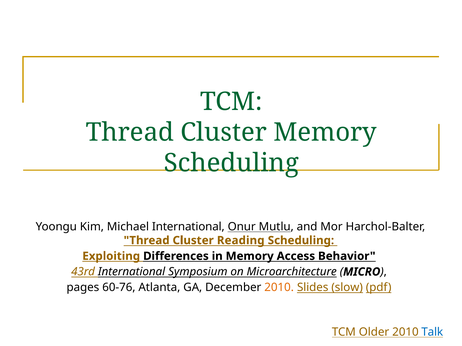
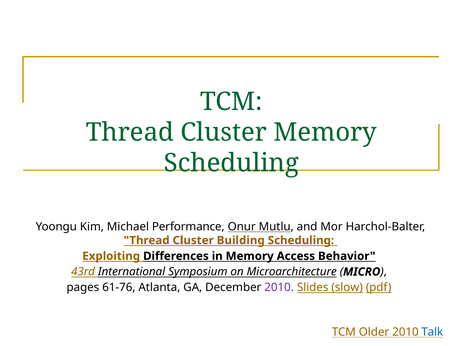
Michael International: International -> Performance
Reading: Reading -> Building
60-76: 60-76 -> 61-76
2010 at (279, 288) colour: orange -> purple
